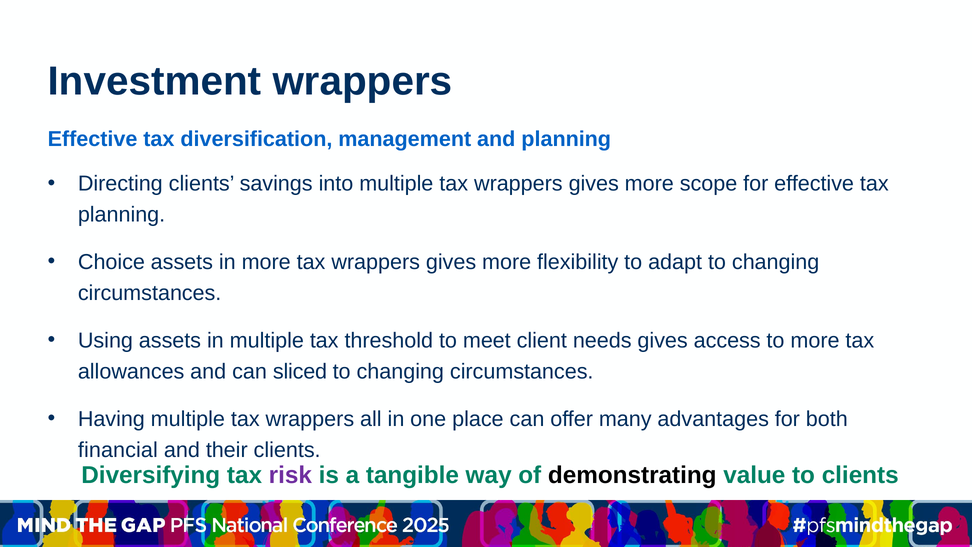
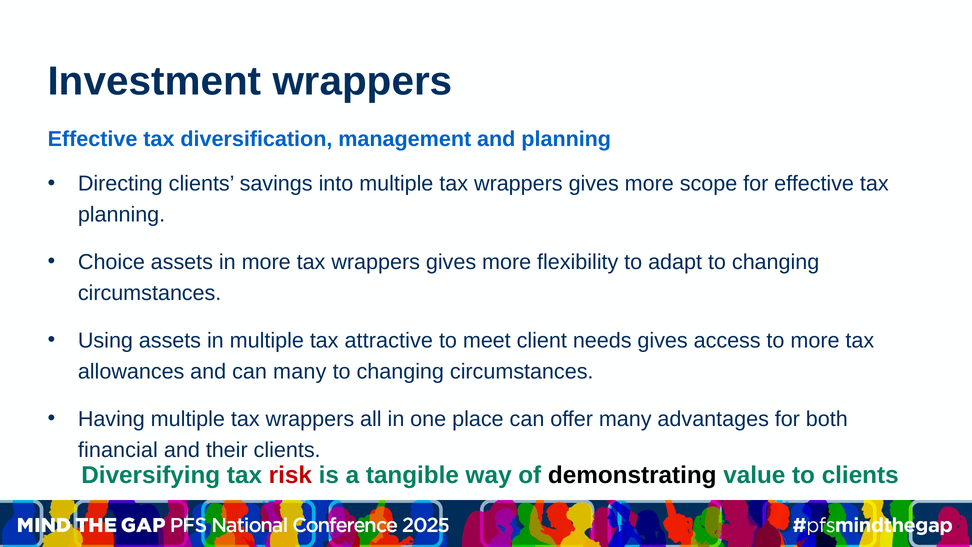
threshold: threshold -> attractive
can sliced: sliced -> many
risk colour: purple -> red
